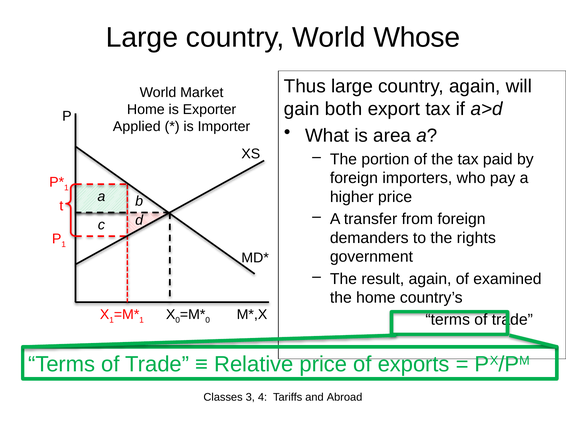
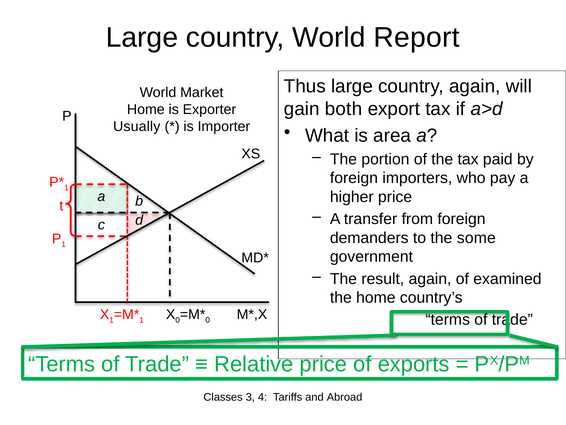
Whose: Whose -> Report
Applied: Applied -> Usually
rights: rights -> some
